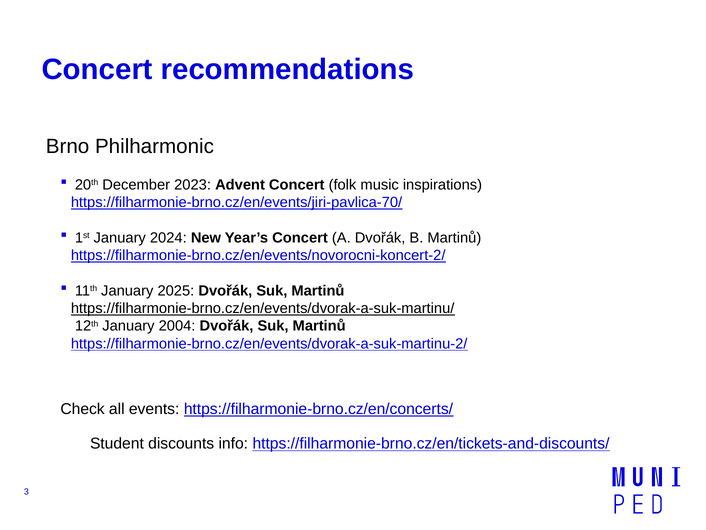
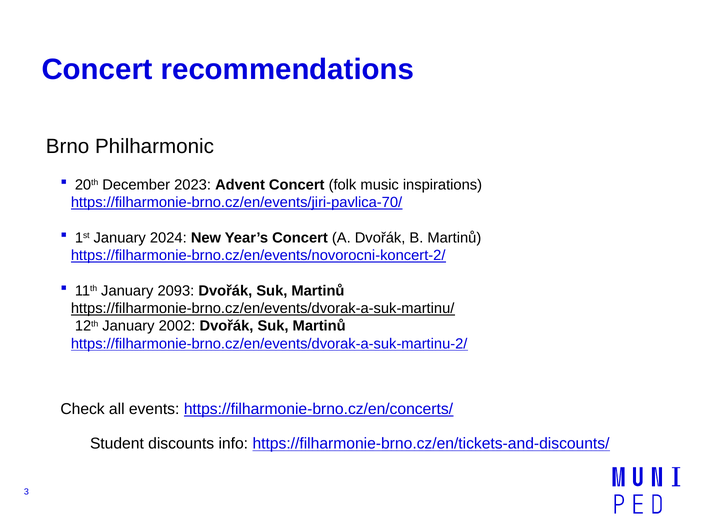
2025: 2025 -> 2093
2004: 2004 -> 2002
